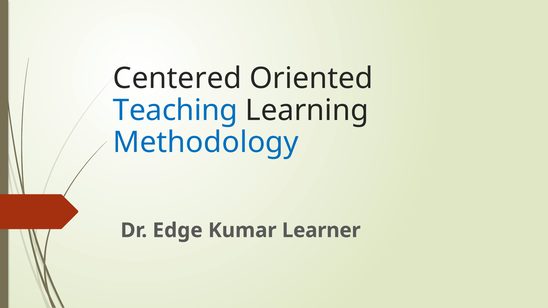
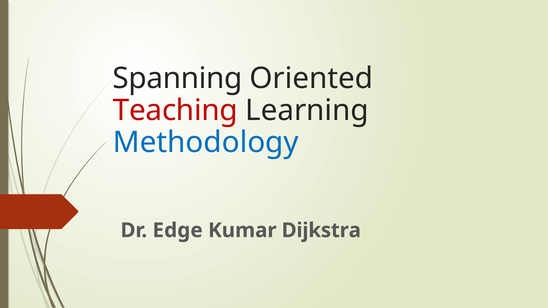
Centered: Centered -> Spanning
Teaching colour: blue -> red
Learner: Learner -> Dijkstra
